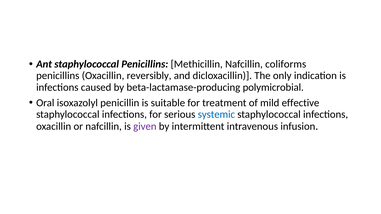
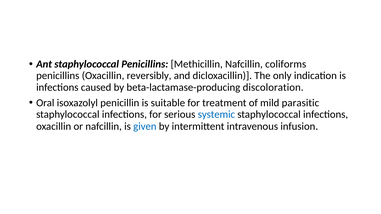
polymicrobial: polymicrobial -> discoloration
effective: effective -> parasitic
given colour: purple -> blue
